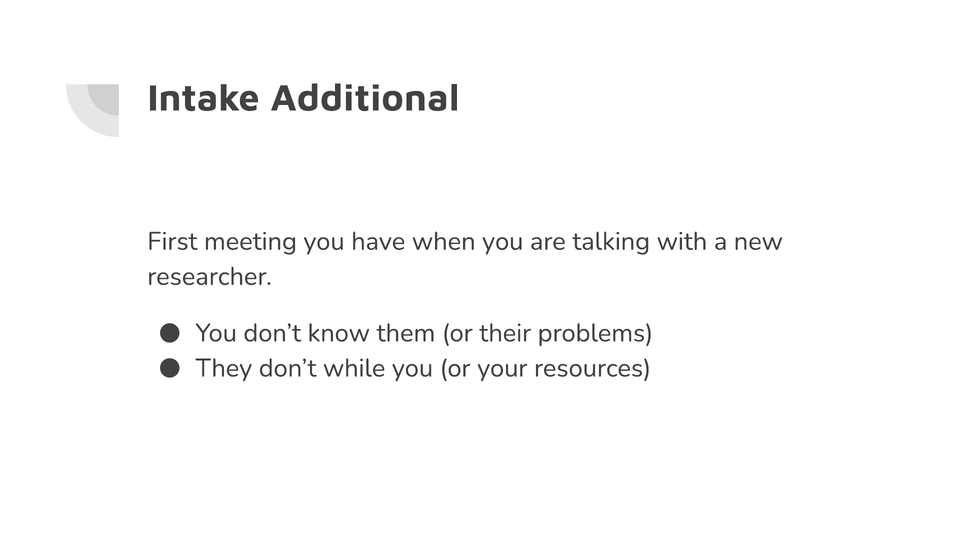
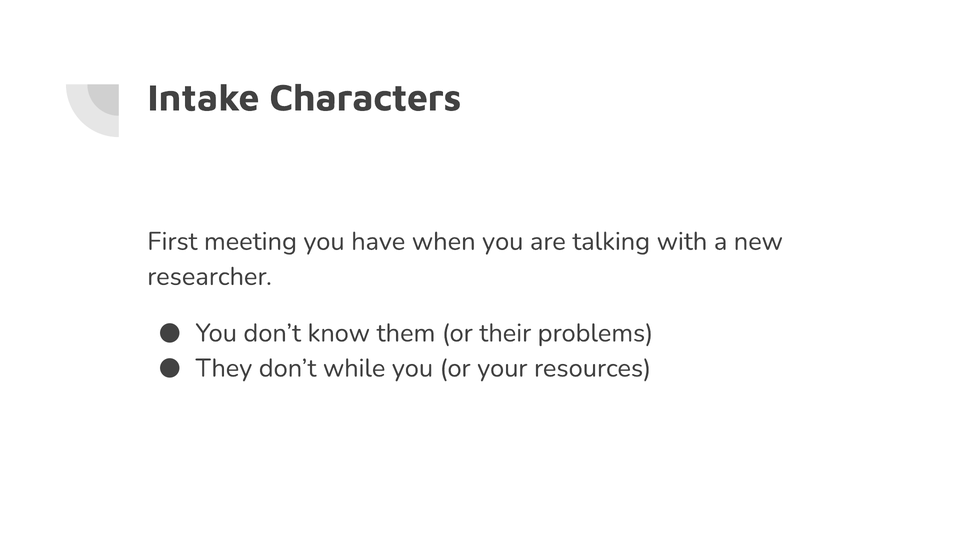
Additional: Additional -> Characters
